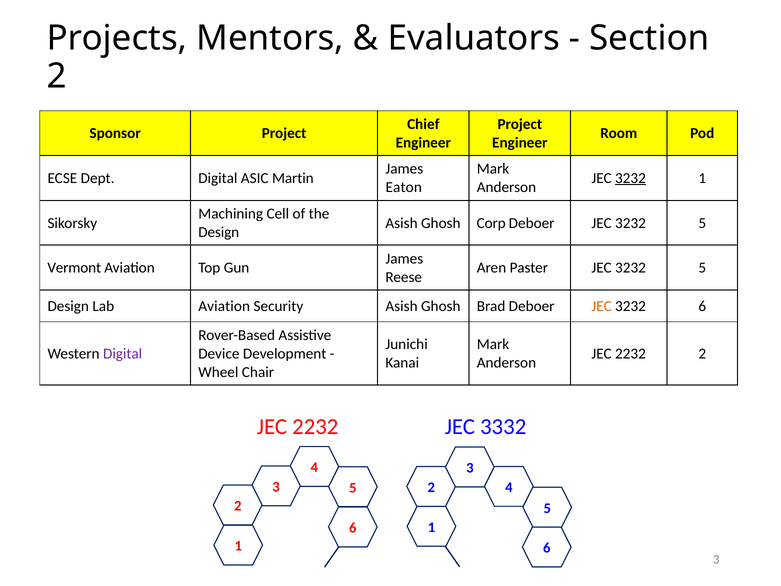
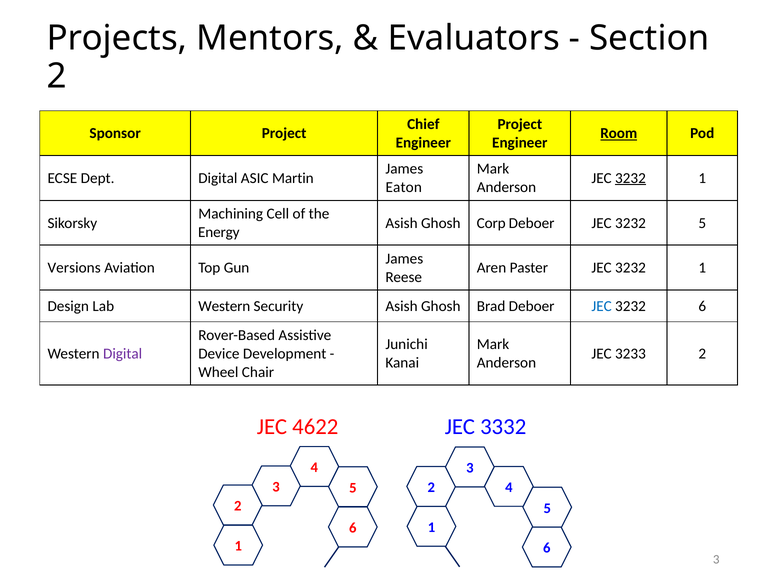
Room underline: none -> present
Design at (219, 232): Design -> Energy
Vermont: Vermont -> Versions
Paster JEC 3232 5: 5 -> 1
Lab Aviation: Aviation -> Western
JEC at (602, 306) colour: orange -> blue
2232 at (630, 353): 2232 -> 3233
2232 at (315, 427): 2232 -> 4622
